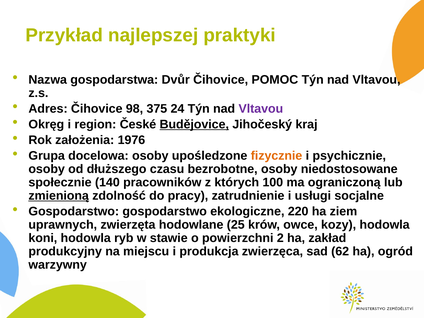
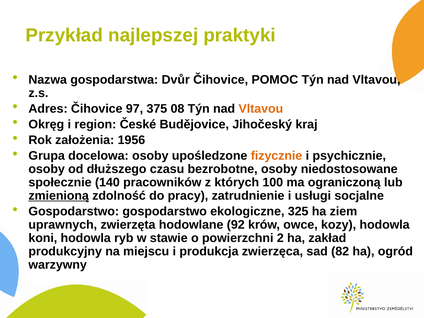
98: 98 -> 97
24: 24 -> 08
Vltavou at (261, 109) colour: purple -> orange
Budějovice underline: present -> none
1976: 1976 -> 1956
220: 220 -> 325
25: 25 -> 92
62: 62 -> 82
